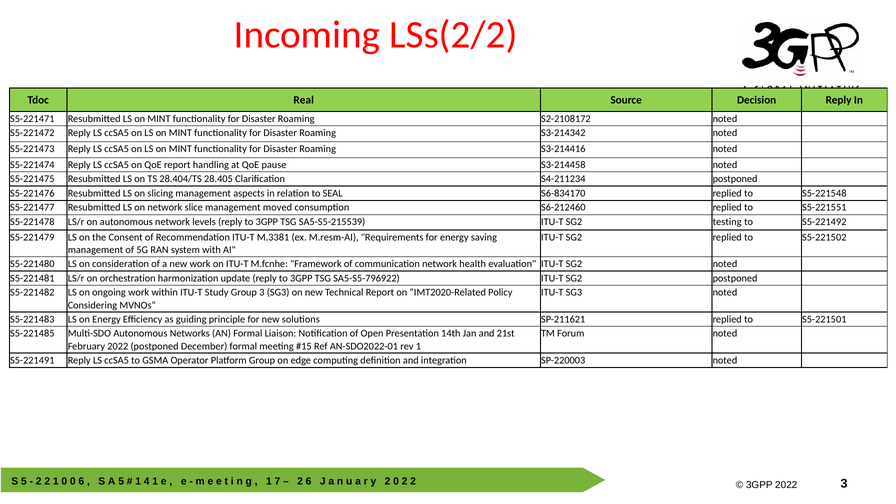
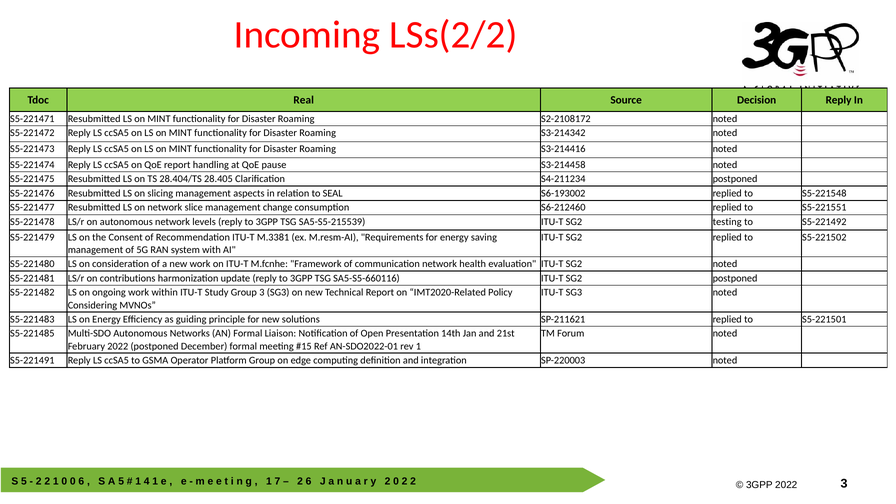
S6-834170: S6-834170 -> S6-193002
moved: moved -> change
orchestration: orchestration -> contributions
SA5-S5-796922: SA5-S5-796922 -> SA5-S5-660116
